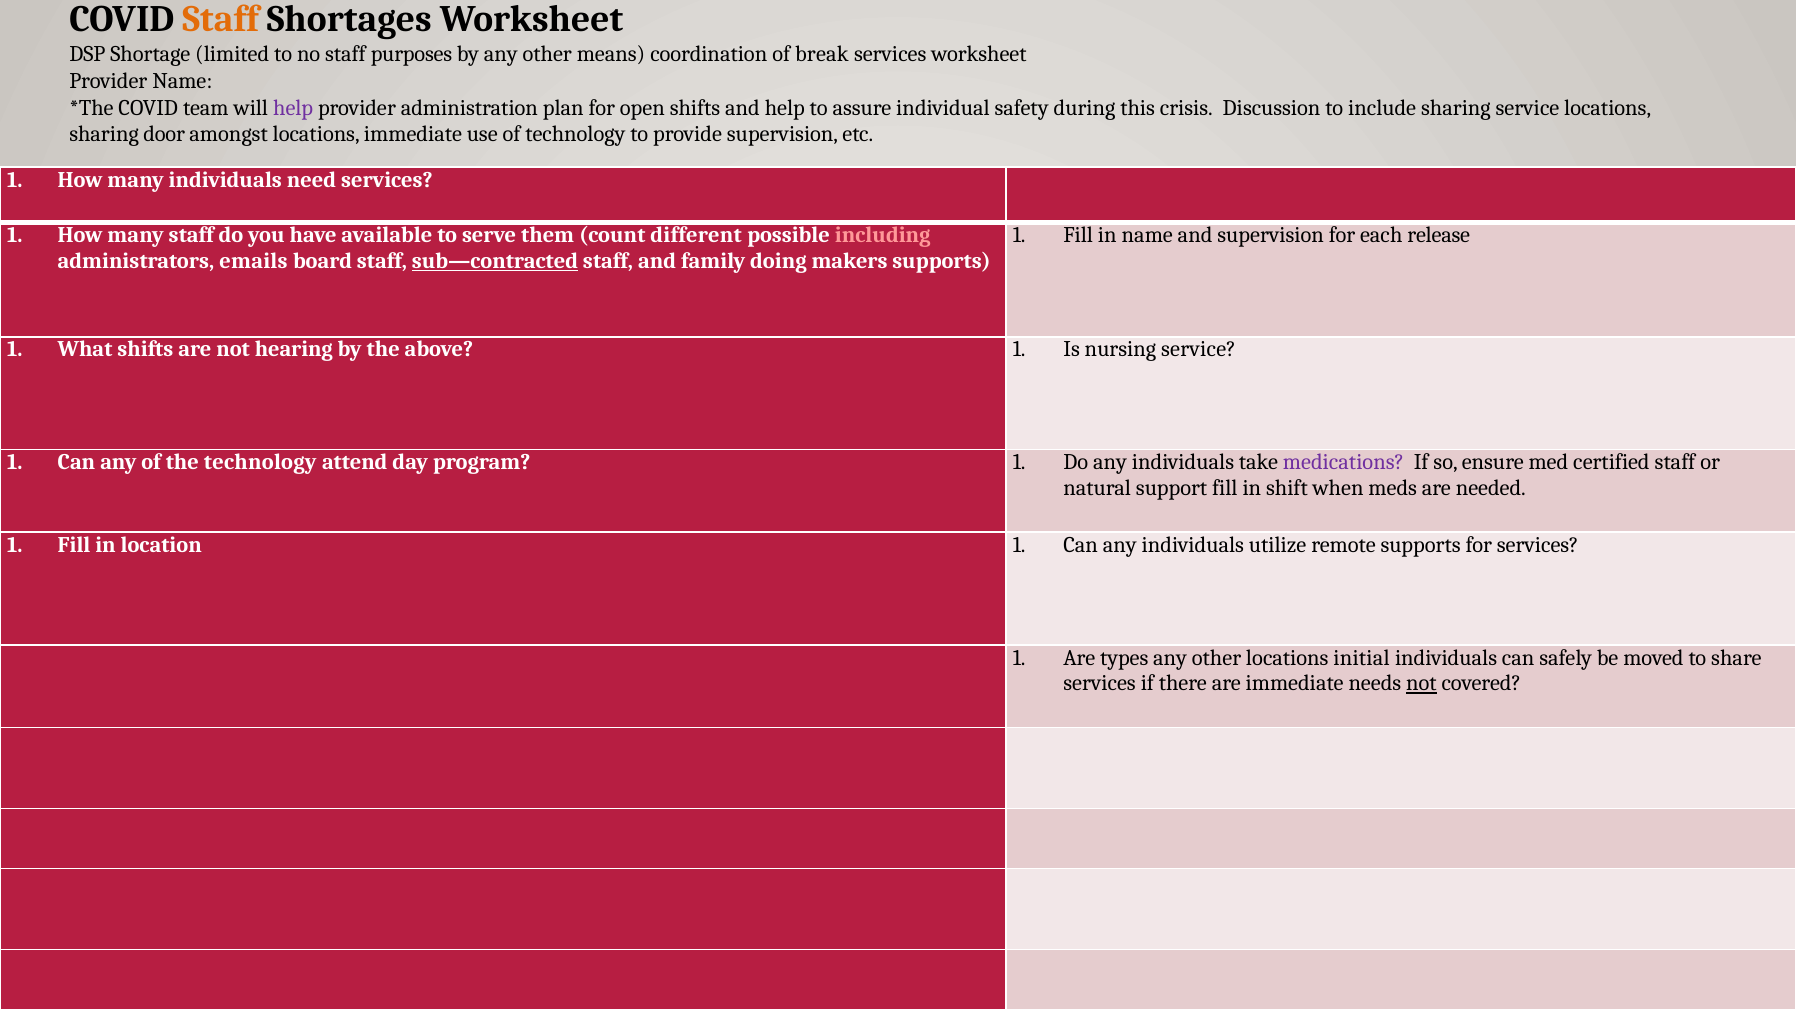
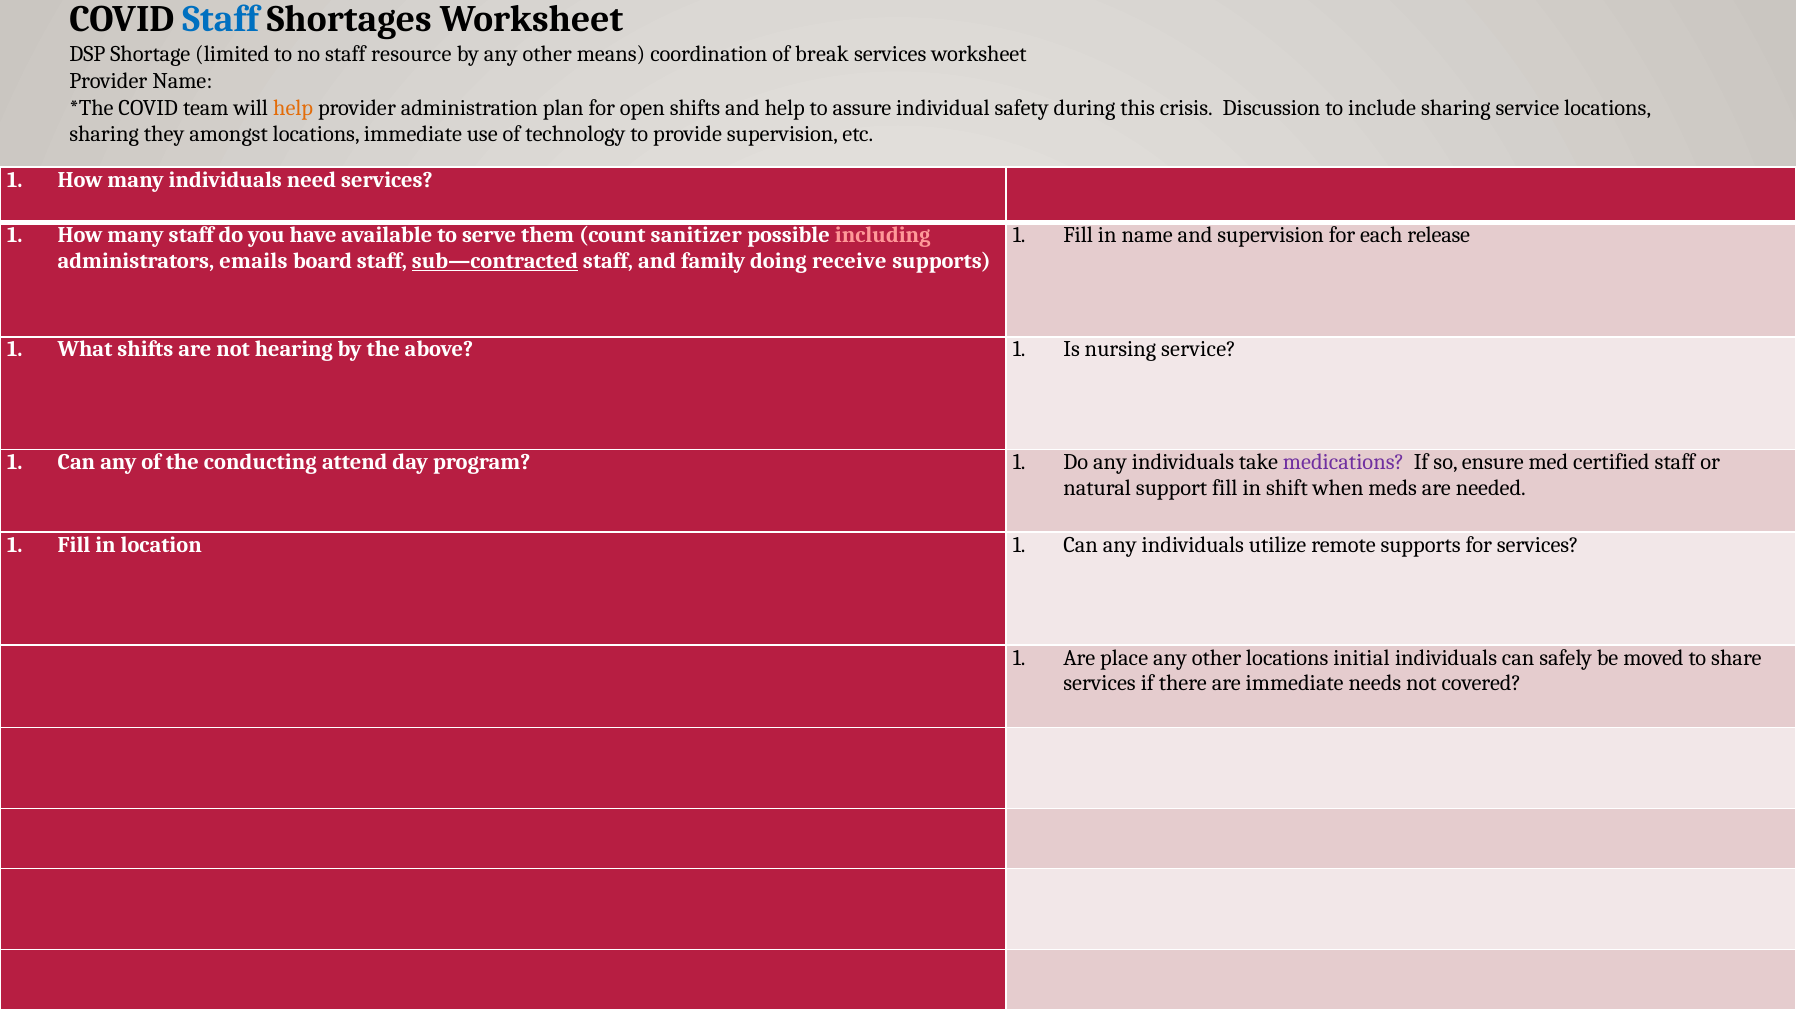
Staff at (221, 19) colour: orange -> blue
purposes: purposes -> resource
help at (293, 108) colour: purple -> orange
door: door -> they
different: different -> sanitizer
makers: makers -> receive
the technology: technology -> conducting
types: types -> place
not at (1421, 684) underline: present -> none
